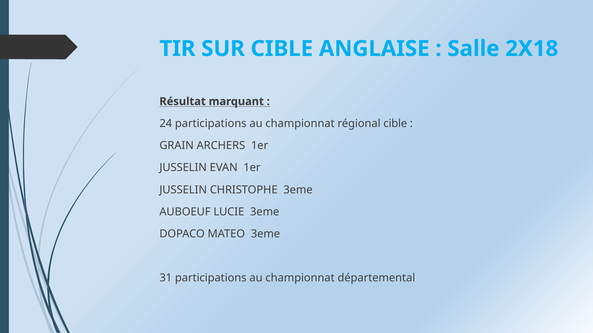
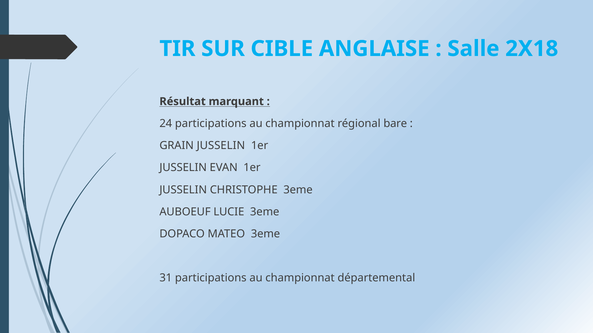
régional cible: cible -> bare
GRAIN ARCHERS: ARCHERS -> JUSSELIN
